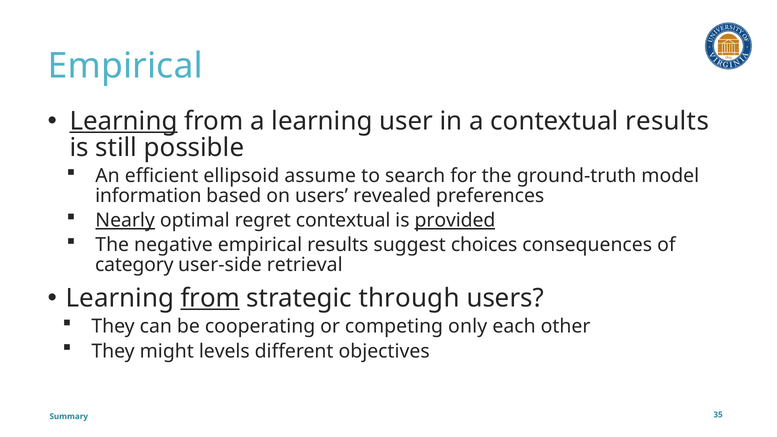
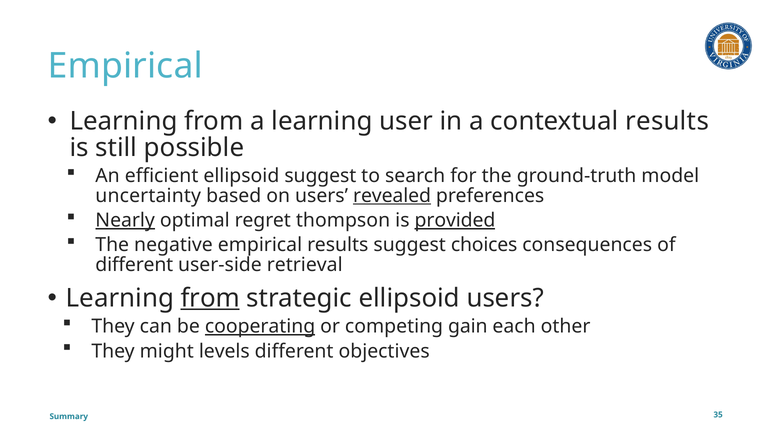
Learning at (124, 121) underline: present -> none
ellipsoid assume: assume -> suggest
information: information -> uncertainty
revealed underline: none -> present
regret contextual: contextual -> thompson
category at (134, 265): category -> different
strategic through: through -> ellipsoid
cooperating underline: none -> present
only: only -> gain
